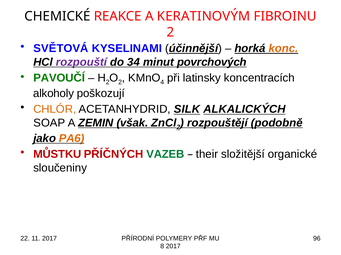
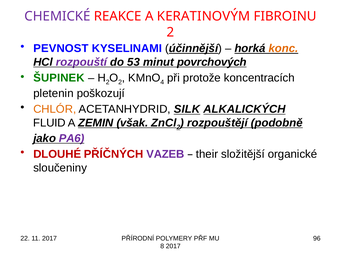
CHEMICKÉ colour: black -> purple
SVĚTOVÁ: SVĚTOVÁ -> PEVNOST
34: 34 -> 53
PAVOUČÍ: PAVOUČÍ -> ŠUPINEK
latinsky: latinsky -> protože
alkoholy: alkoholy -> pletenin
SOAP: SOAP -> FLUID
PA6 colour: orange -> purple
MŮSTKU: MŮSTKU -> DLOUHÉ
VAZEB colour: green -> purple
